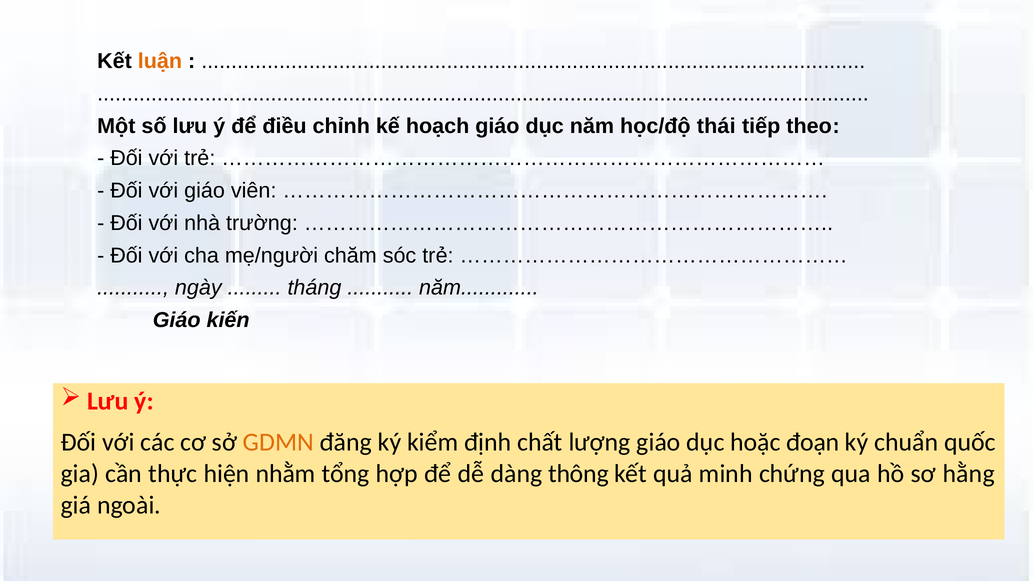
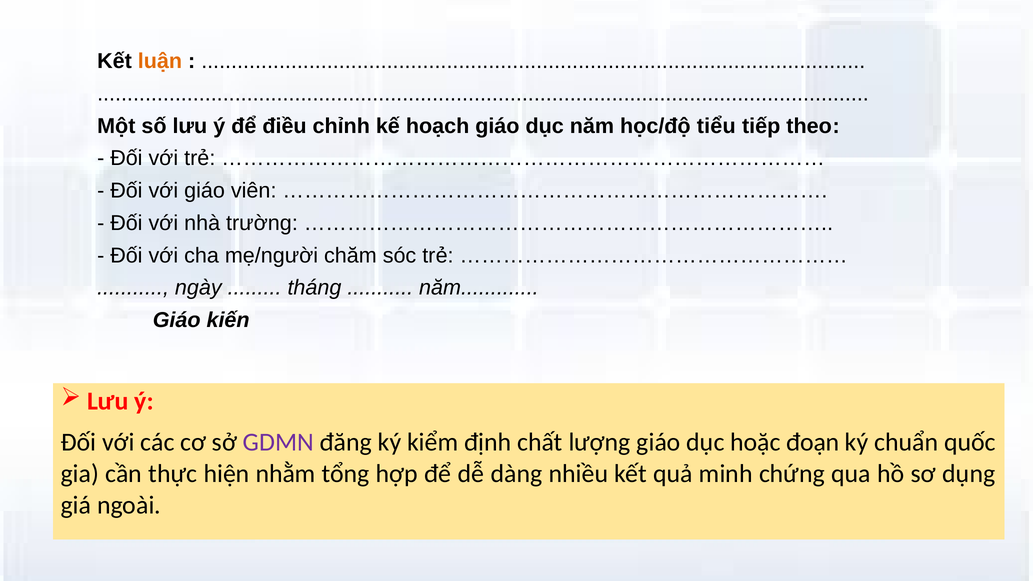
thái: thái -> tiểu
GDMN colour: orange -> purple
thông: thông -> nhiều
hằng: hằng -> dụng
